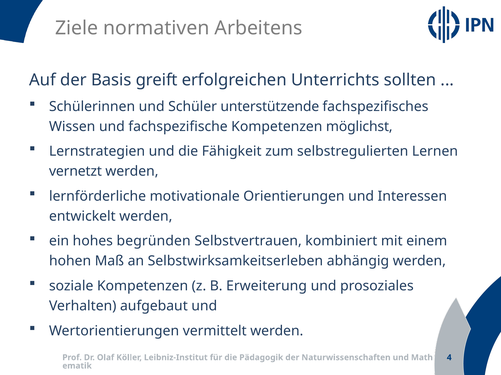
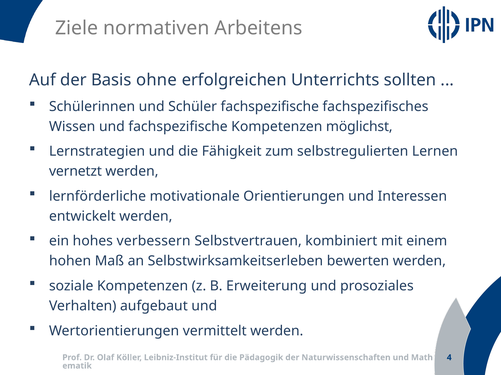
greift: greift -> ohne
Schüler unterstützende: unterstützende -> fachspezifische
begründen: begründen -> verbessern
abhängig: abhängig -> bewerten
